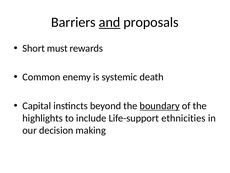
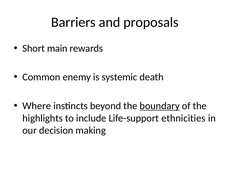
and underline: present -> none
must: must -> main
Capital: Capital -> Where
